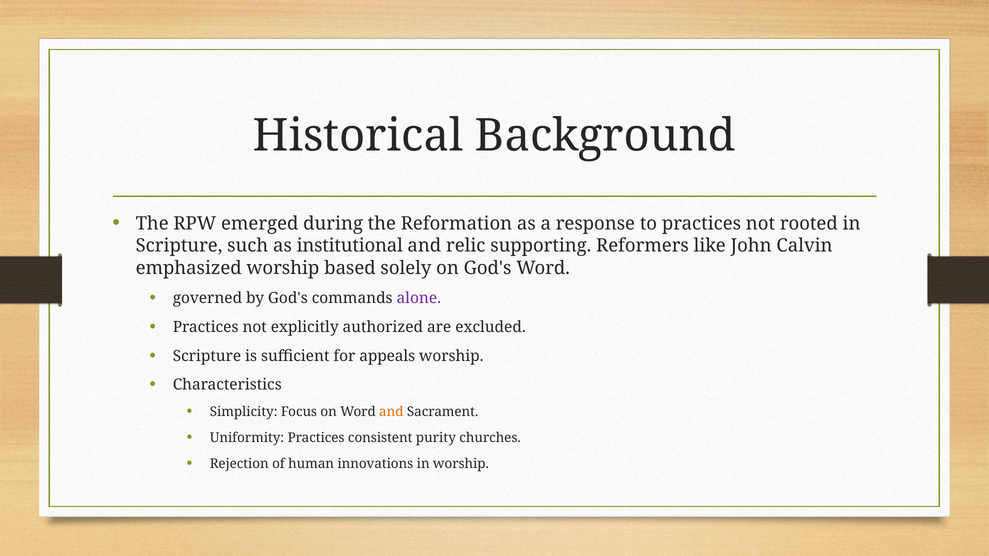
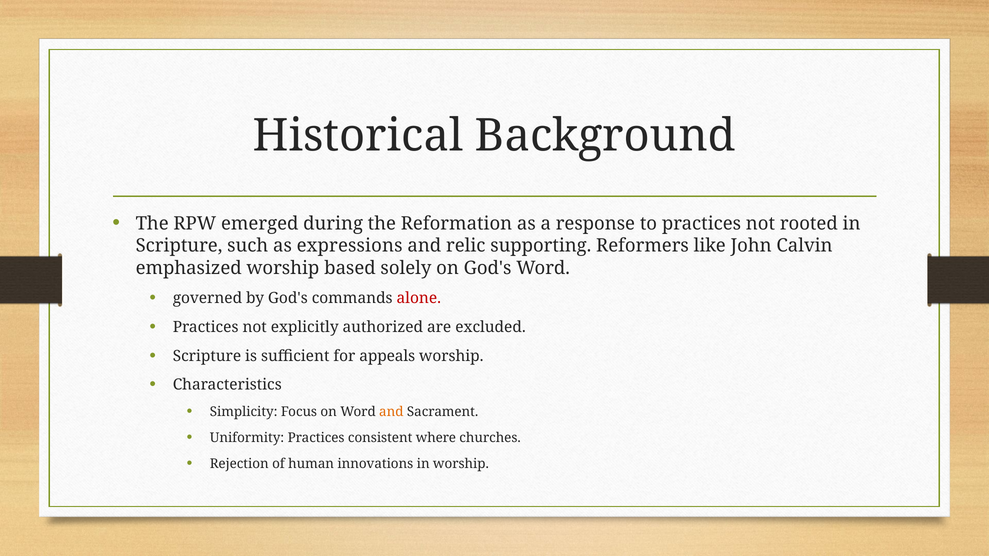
institutional: institutional -> expressions
alone colour: purple -> red
purity: purity -> where
